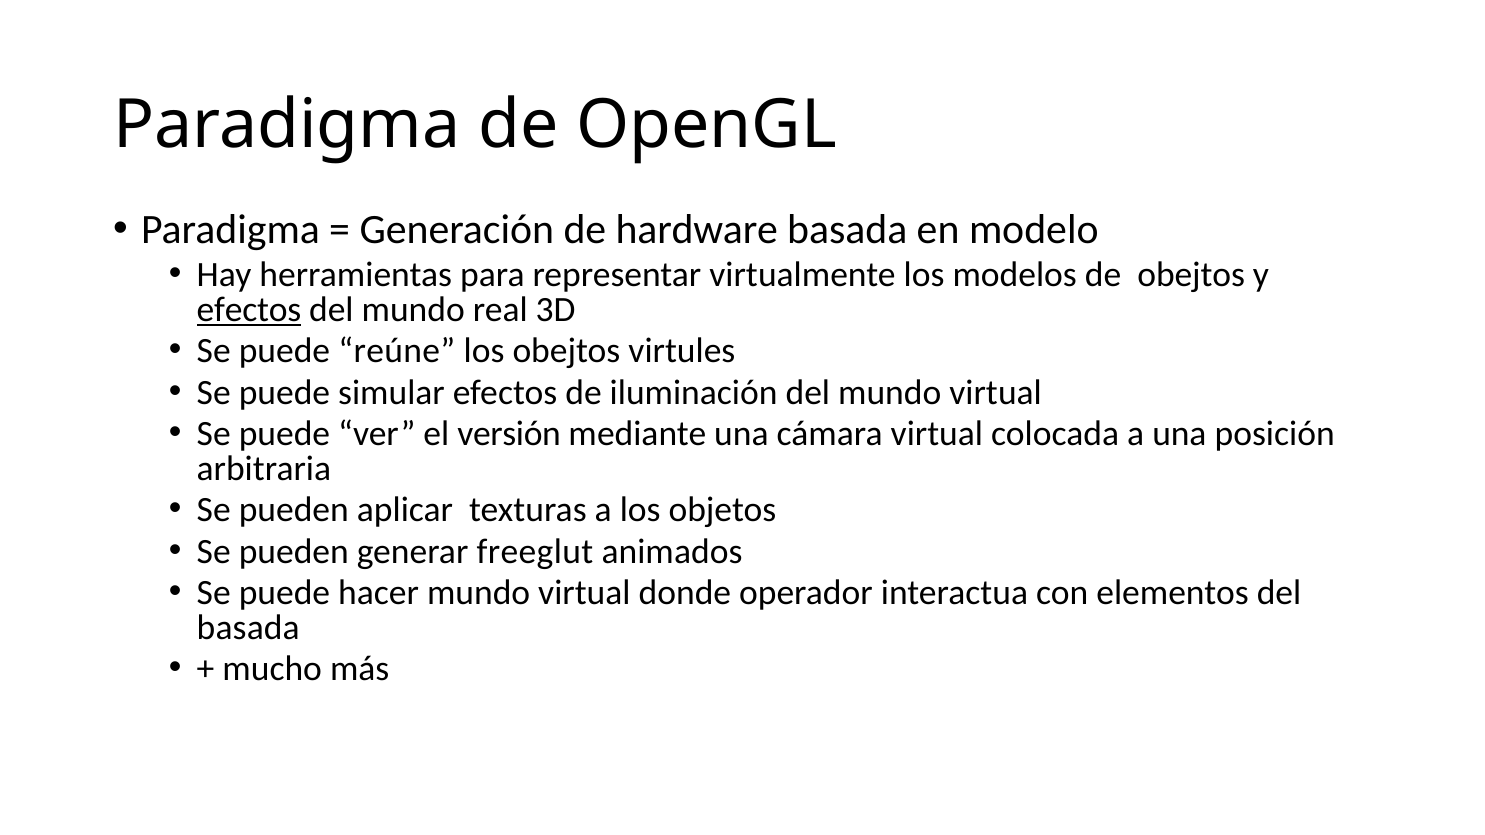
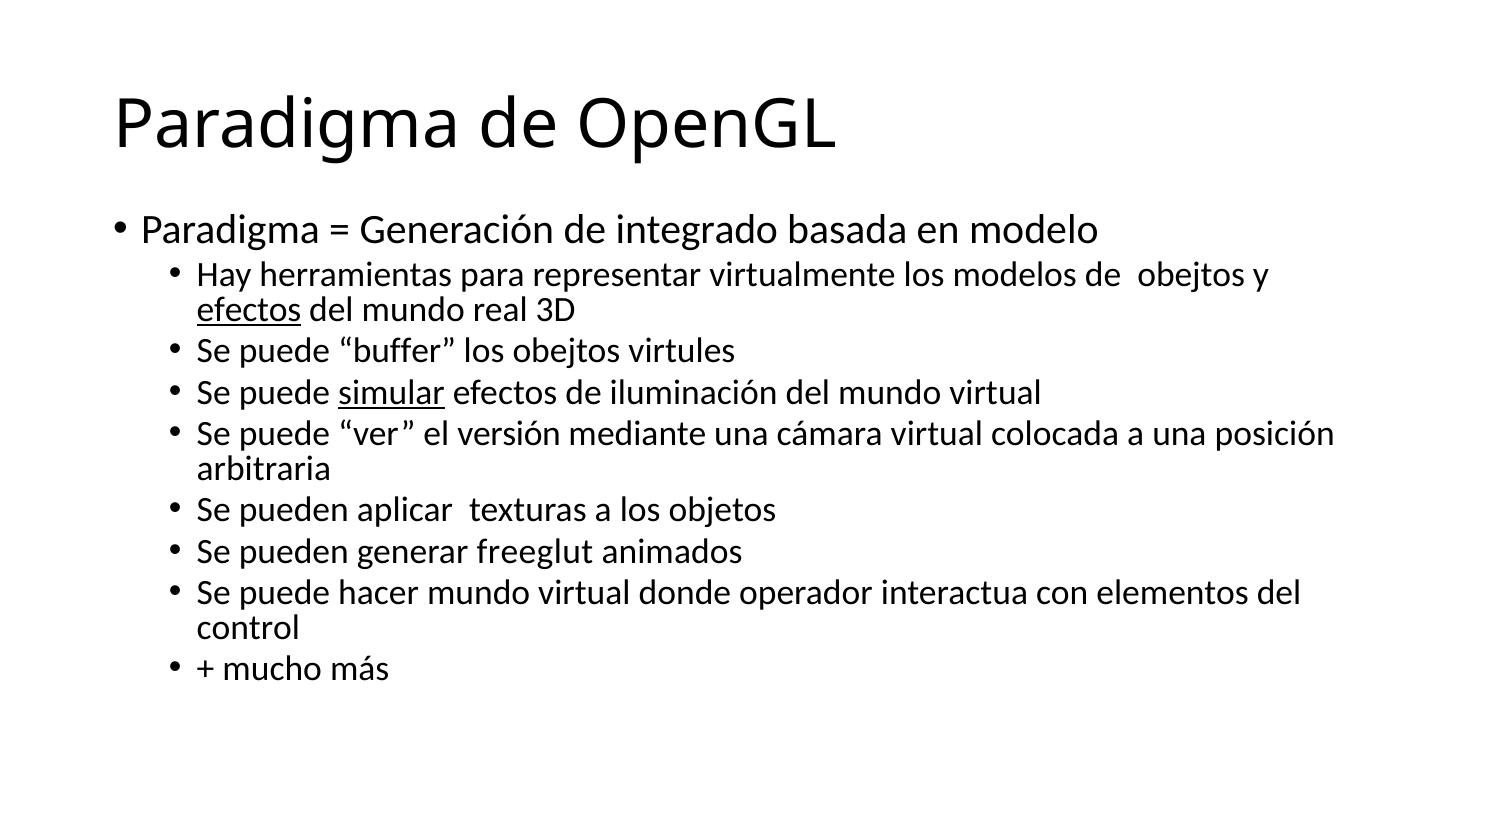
hardware: hardware -> integrado
reúne: reúne -> buffer
simular underline: none -> present
basada at (248, 628): basada -> control
